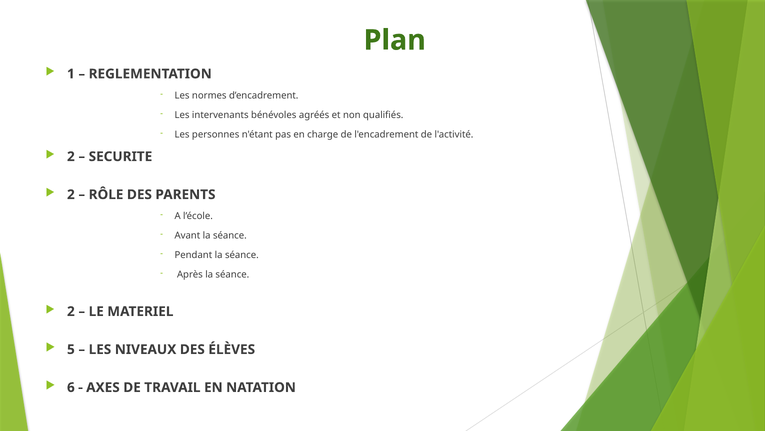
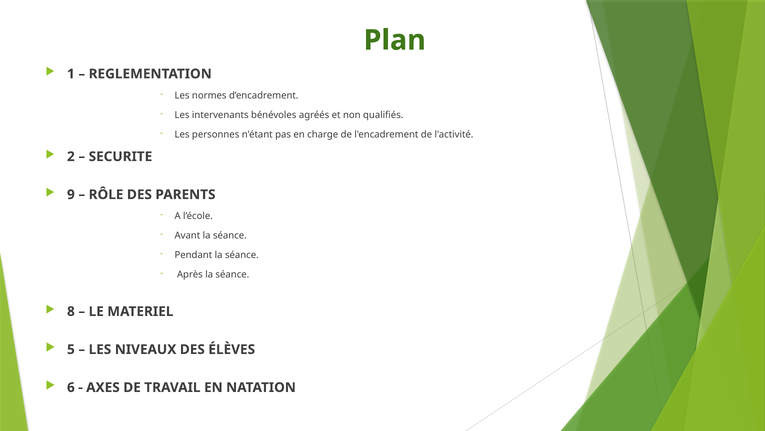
2 at (71, 194): 2 -> 9
2 at (71, 311): 2 -> 8
